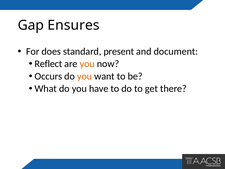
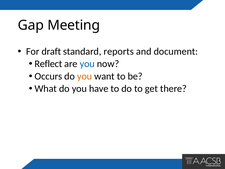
Ensures: Ensures -> Meeting
does: does -> draft
present: present -> reports
you at (87, 64) colour: orange -> blue
